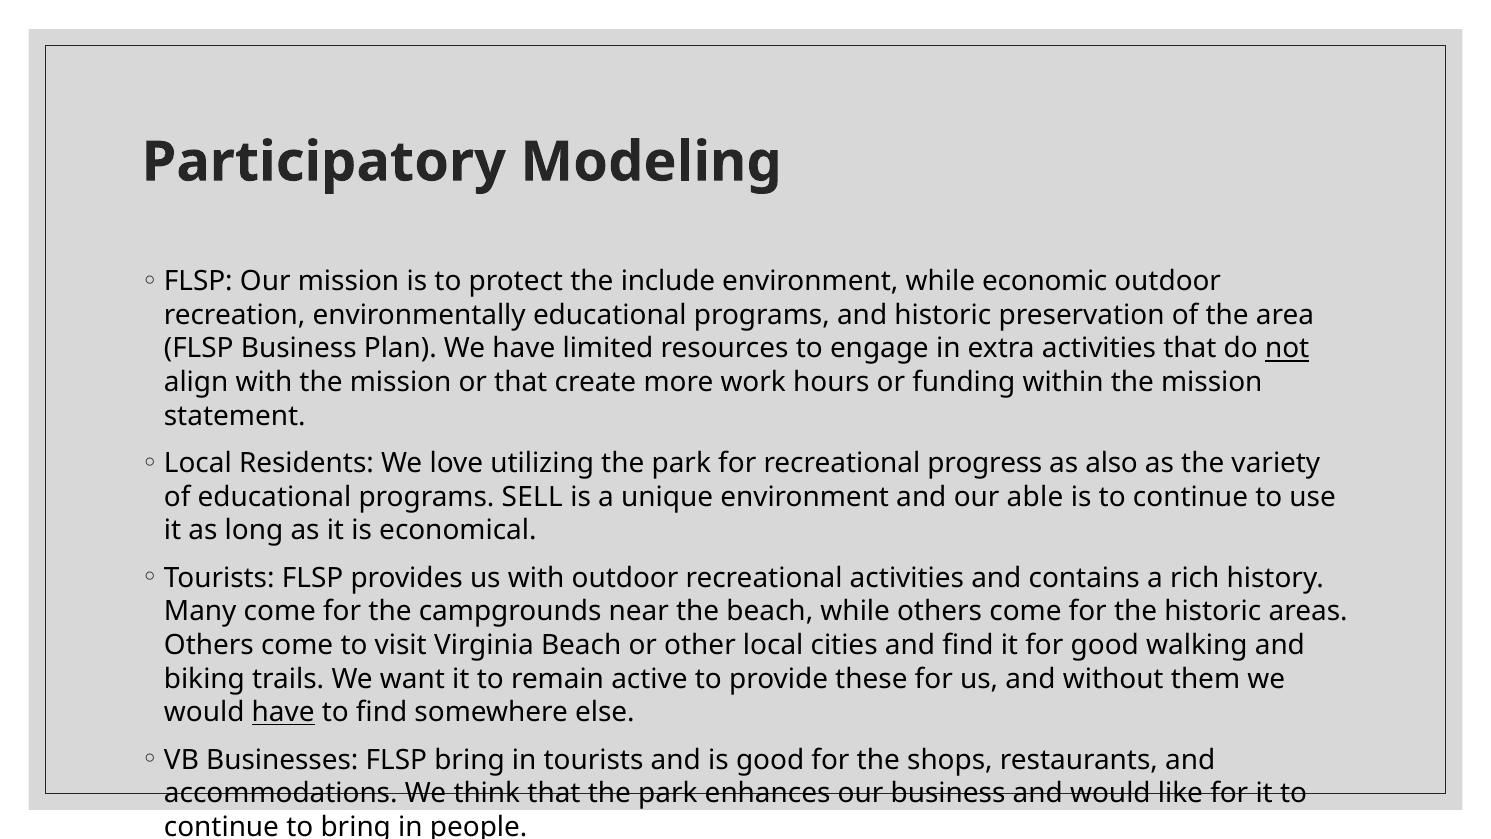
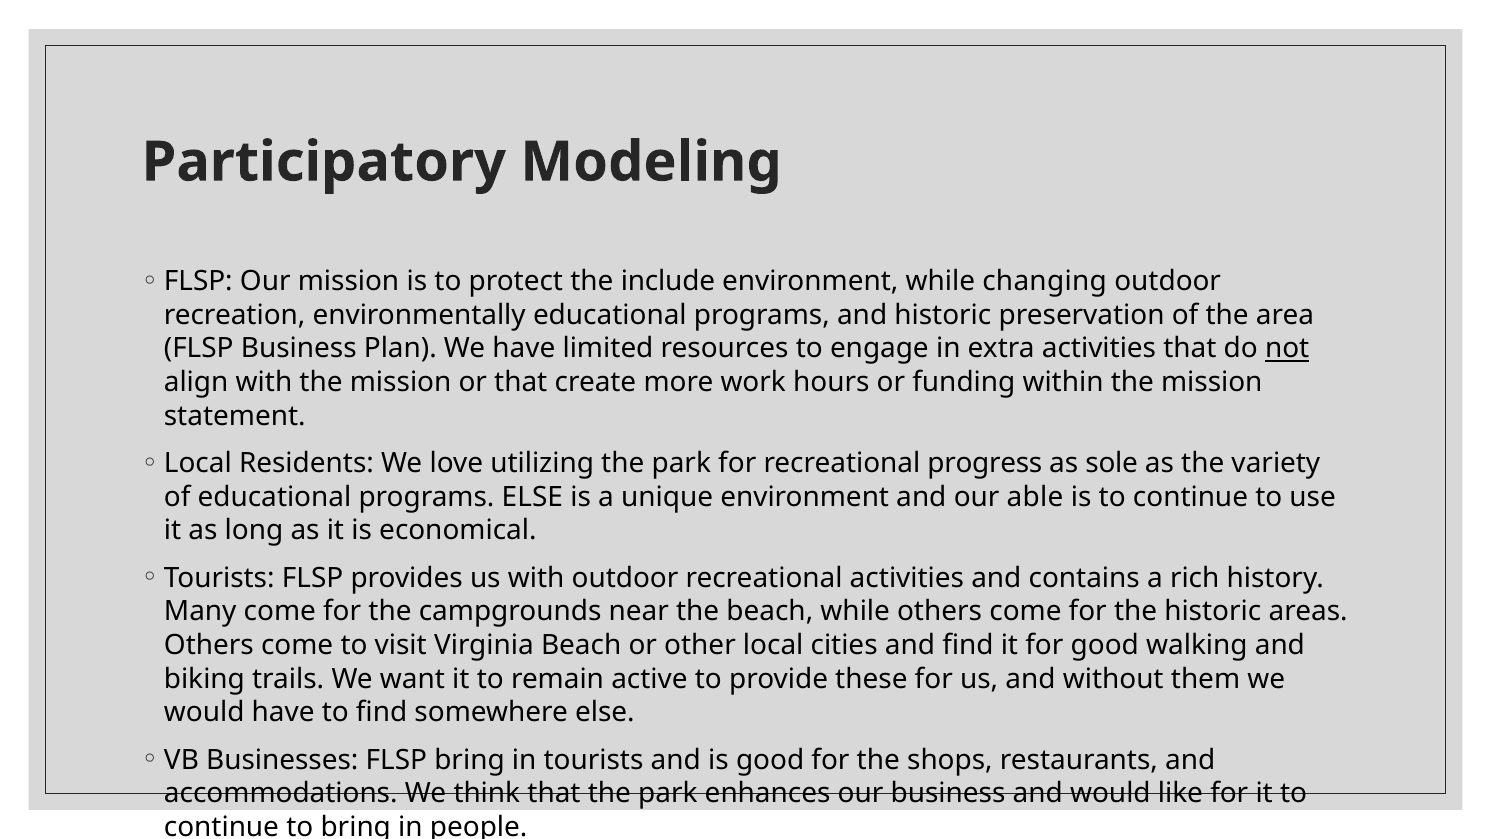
economic: economic -> changing
also: also -> sole
programs SELL: SELL -> ELSE
have at (283, 712) underline: present -> none
